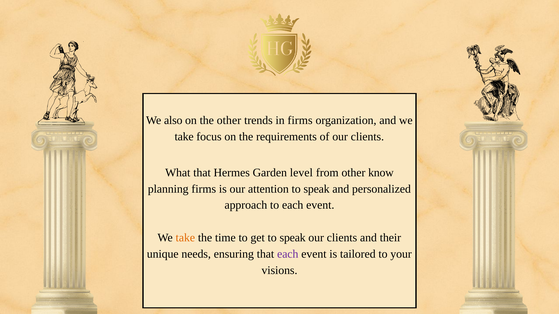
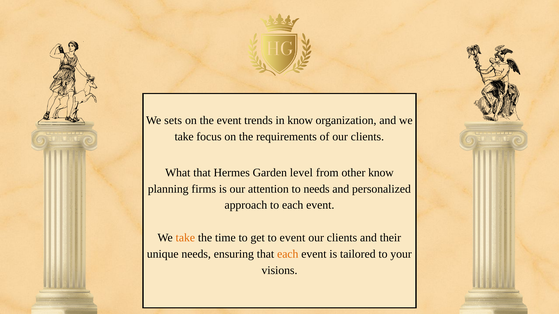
also: also -> sets
the other: other -> event
in firms: firms -> know
attention to speak: speak -> needs
get to speak: speak -> event
each at (288, 254) colour: purple -> orange
